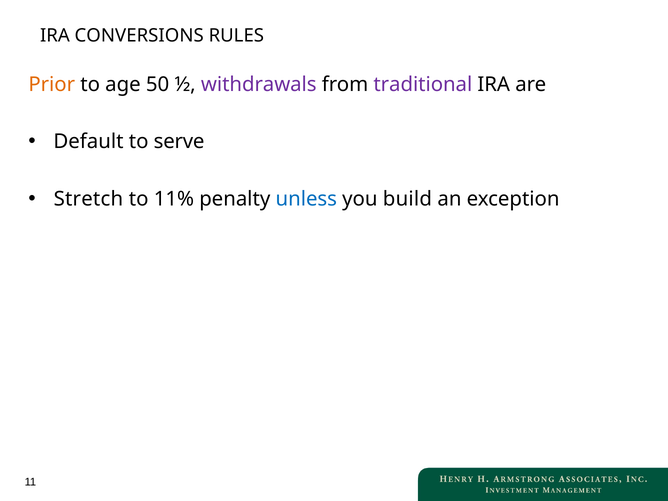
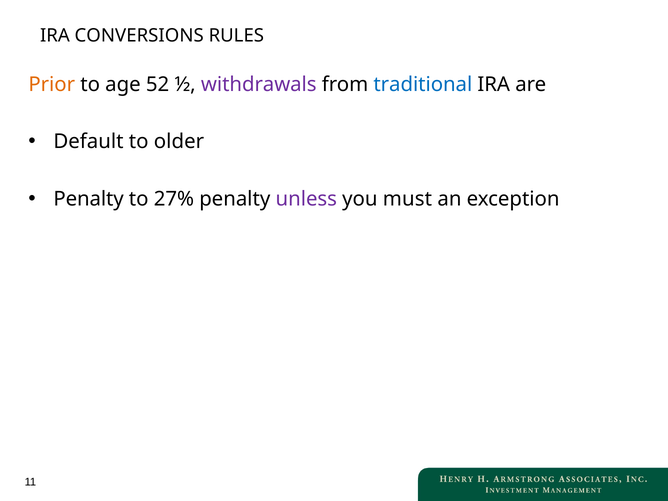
50: 50 -> 52
traditional colour: purple -> blue
serve: serve -> older
Stretch at (88, 199): Stretch -> Penalty
11%: 11% -> 27%
unless colour: blue -> purple
build: build -> must
